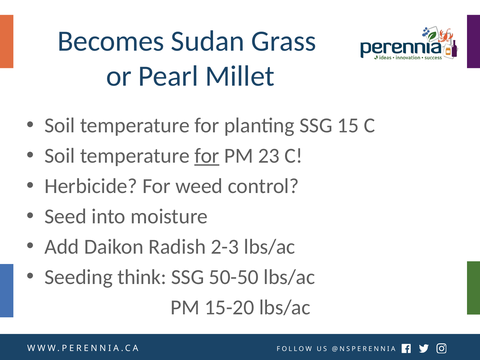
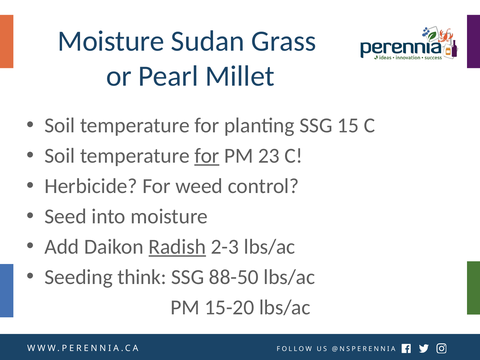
Becomes at (111, 41): Becomes -> Moisture
Radish underline: none -> present
50-50: 50-50 -> 88-50
